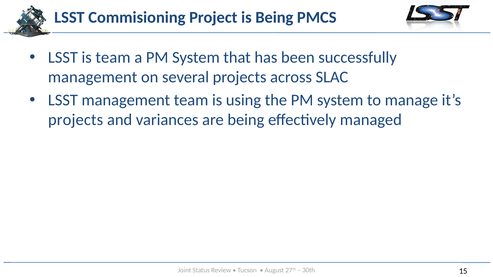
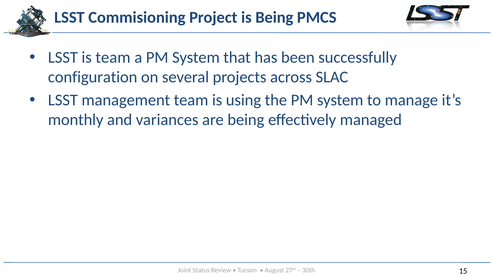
management at (93, 77): management -> configuration
projects at (76, 120): projects -> monthly
